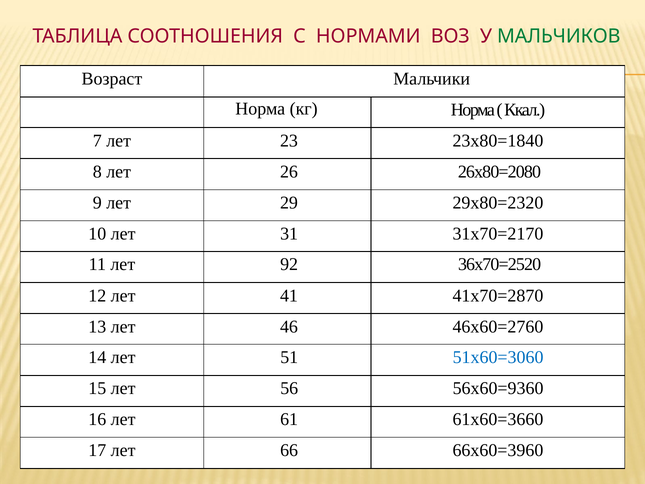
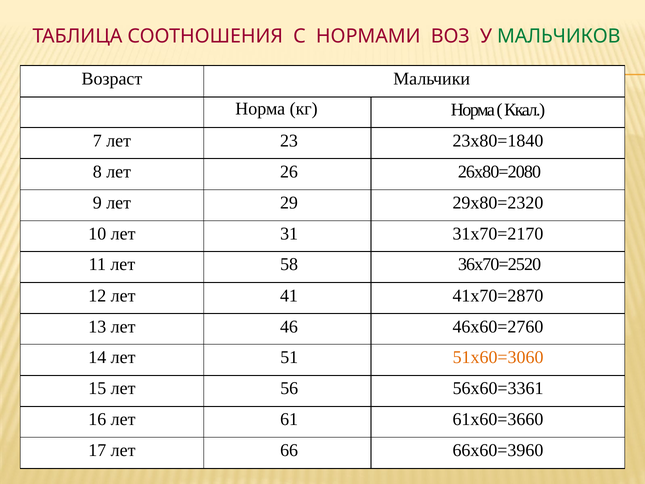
92: 92 -> 58
51x60=3060 colour: blue -> orange
56x60=9360: 56x60=9360 -> 56x60=3361
